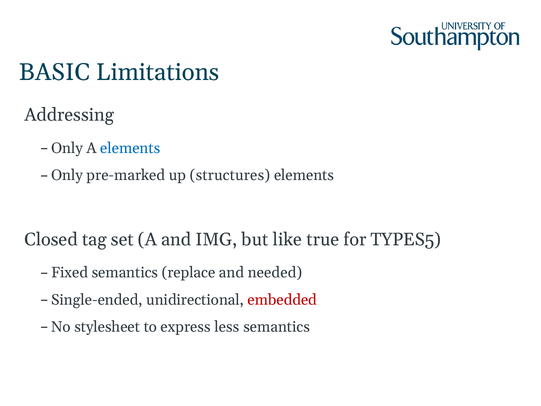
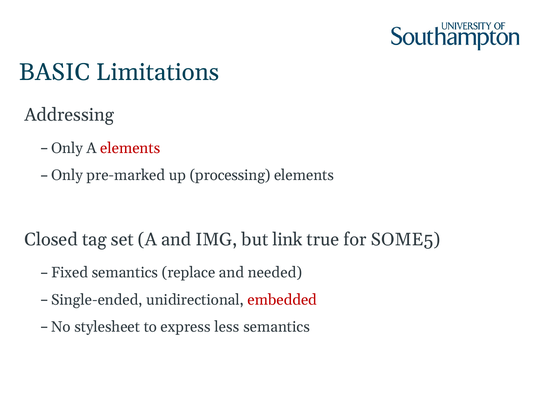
elements at (130, 148) colour: blue -> red
structures: structures -> processing
like: like -> link
TYPES5: TYPES5 -> SOME5
